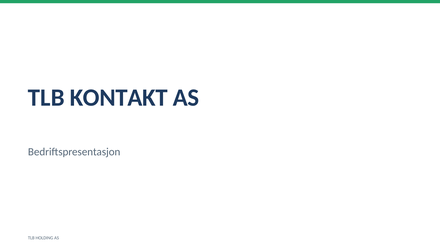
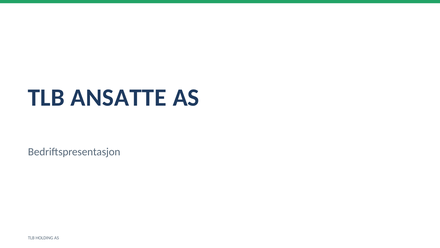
KONTAKT: KONTAKT -> ANSATTE
